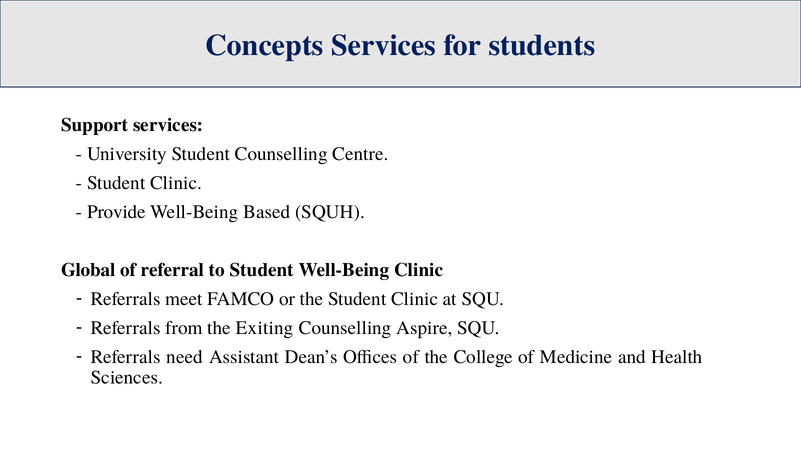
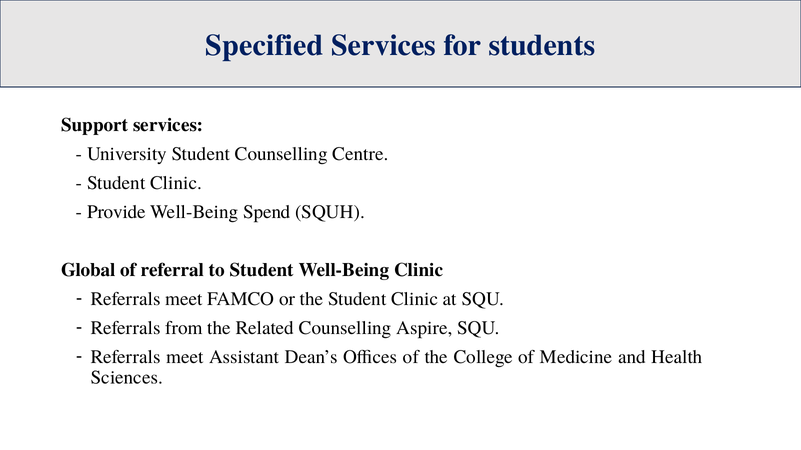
Concepts: Concepts -> Specified
Based: Based -> Spend
Exiting: Exiting -> Related
need at (185, 357): need -> meet
